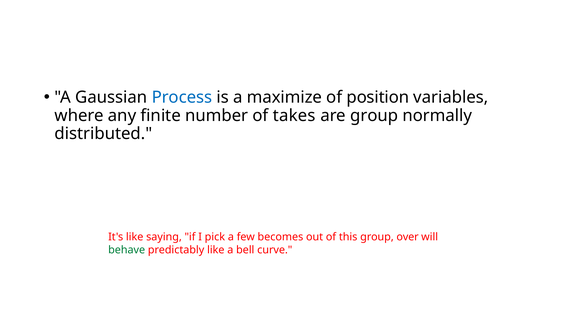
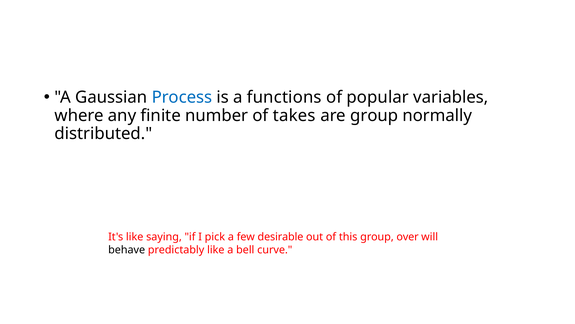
maximize: maximize -> functions
position: position -> popular
becomes: becomes -> desirable
behave colour: green -> black
